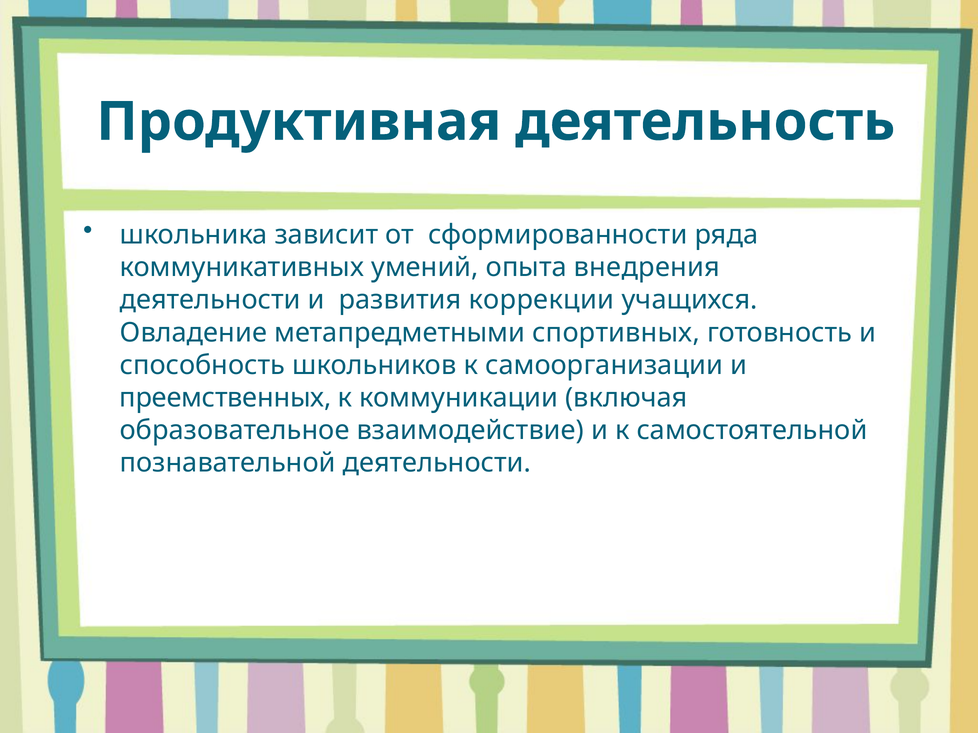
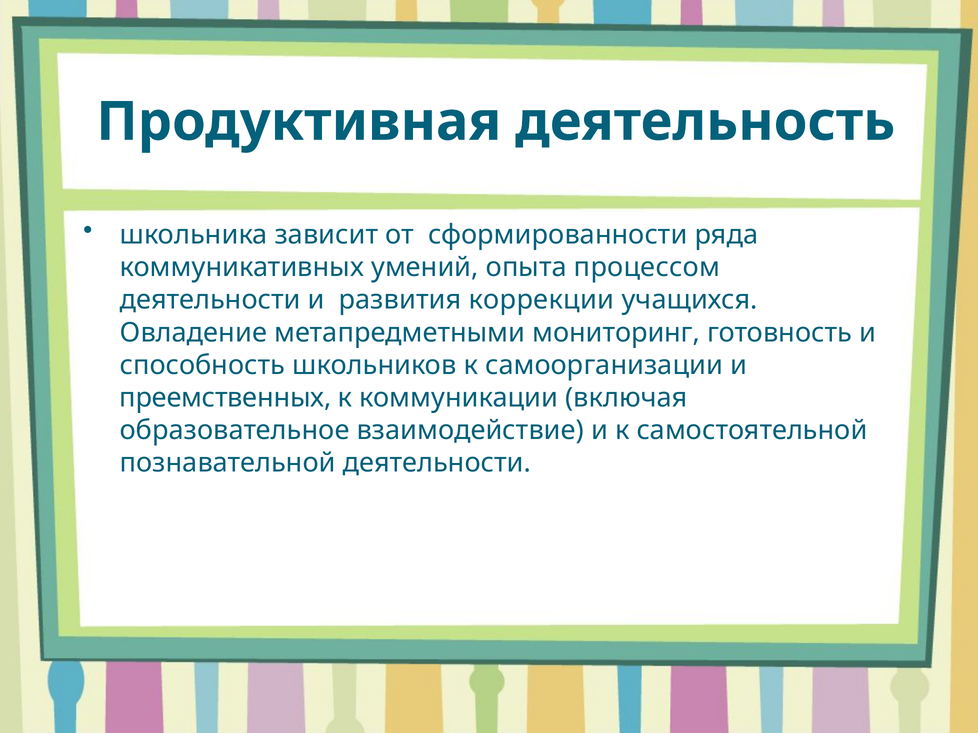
внедрения: внедрения -> процессом
спортивных: спортивных -> мониторинг
